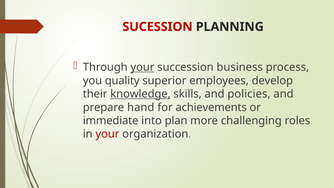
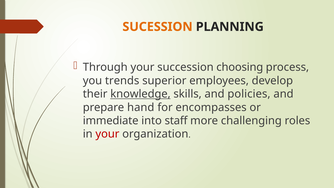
SUCESSION colour: red -> orange
your at (142, 67) underline: present -> none
business: business -> choosing
quality: quality -> trends
achievements: achievements -> encompasses
plan: plan -> staff
